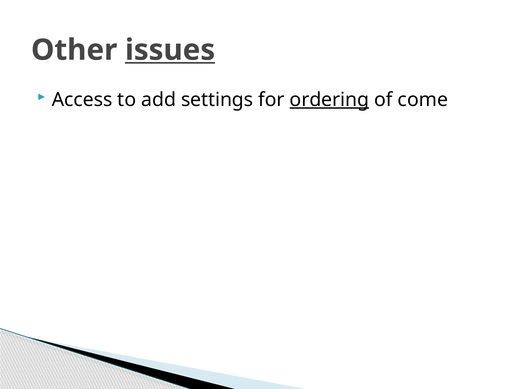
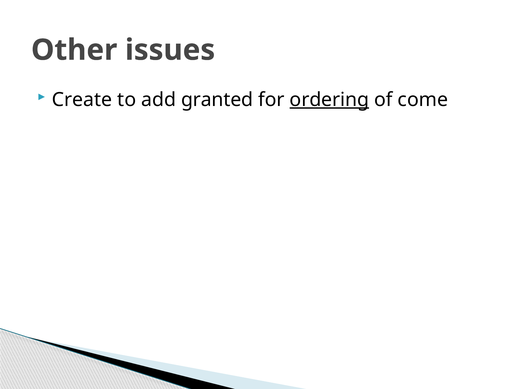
issues underline: present -> none
Access: Access -> Create
settings: settings -> granted
